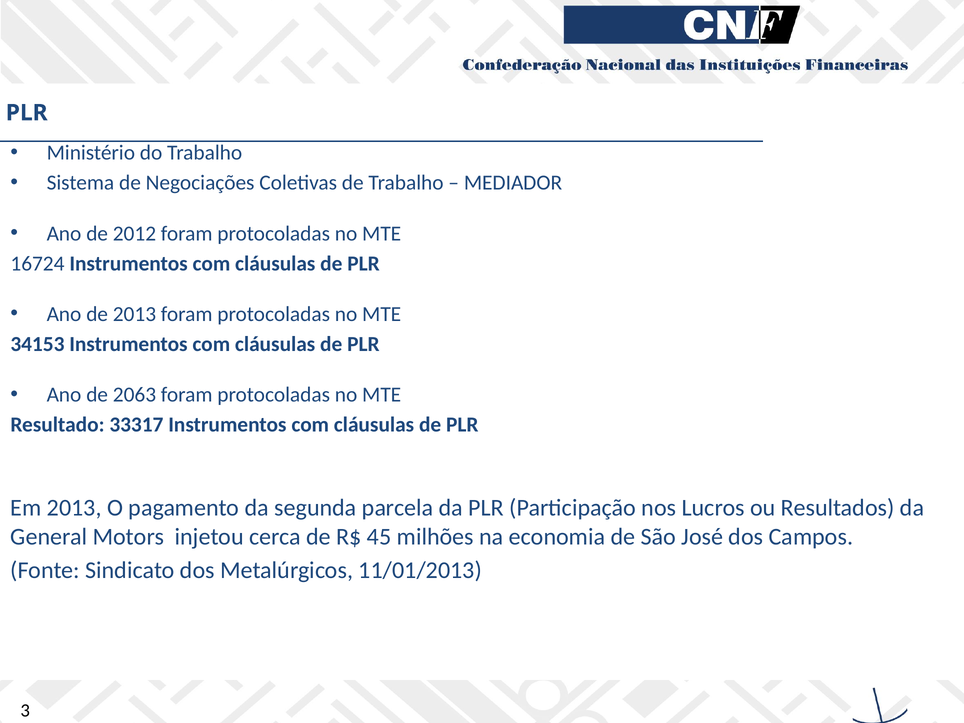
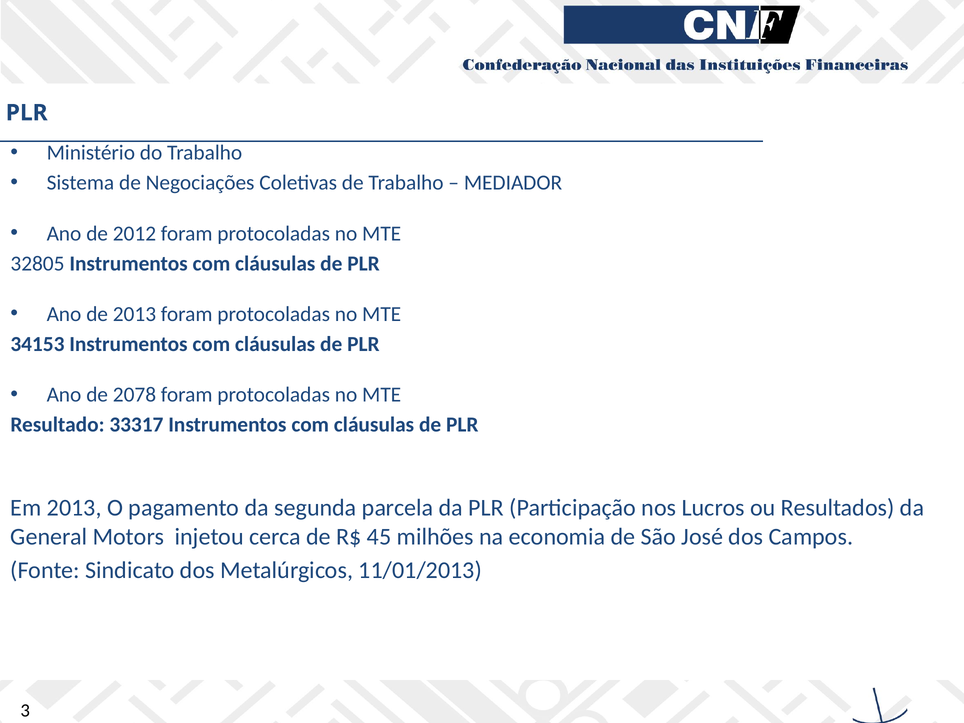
16724: 16724 -> 32805
2063: 2063 -> 2078
